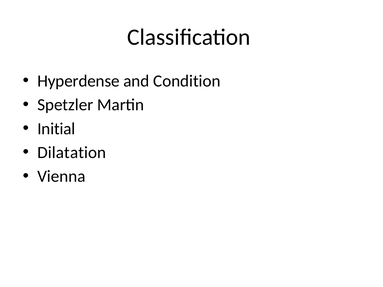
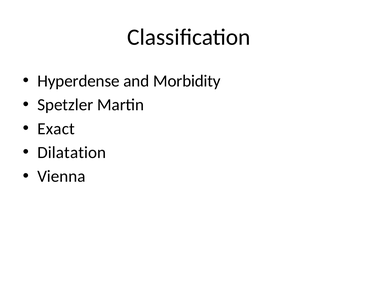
Condition: Condition -> Morbidity
Initial: Initial -> Exact
